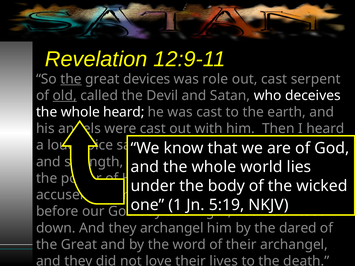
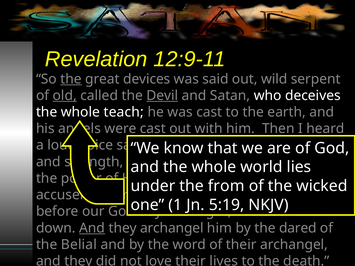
role: role -> said
out cast: cast -> wild
Devil underline: none -> present
heard at (124, 112): heard -> teach
body: body -> from
And at (92, 228) underline: none -> present
Great at (79, 245): Great -> Belial
